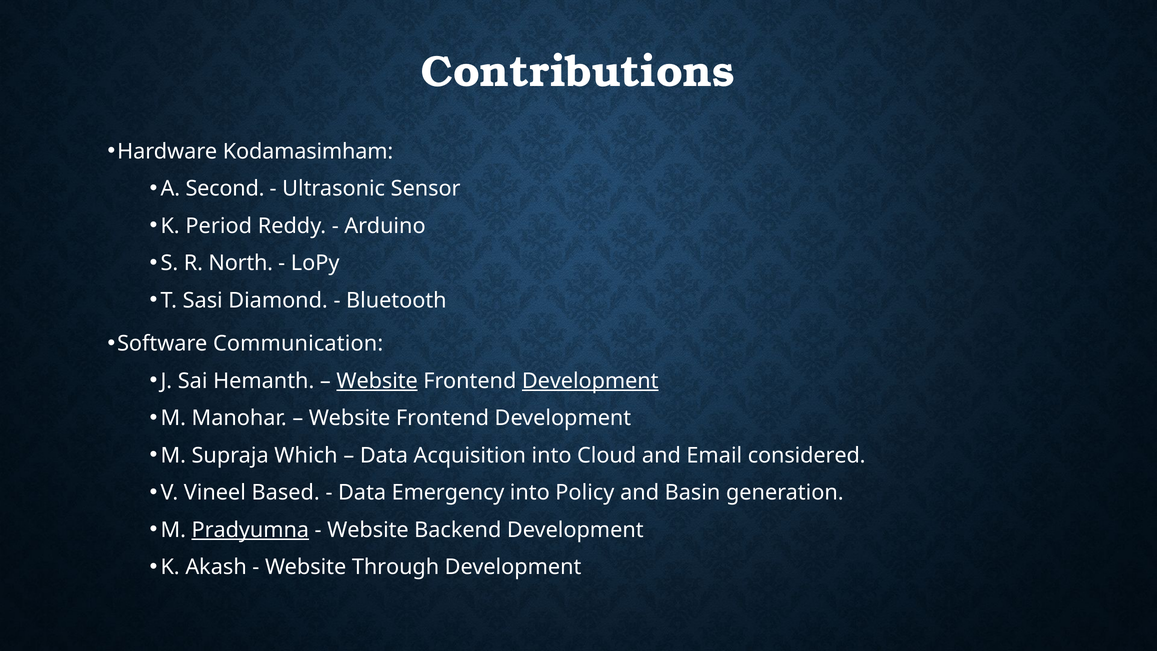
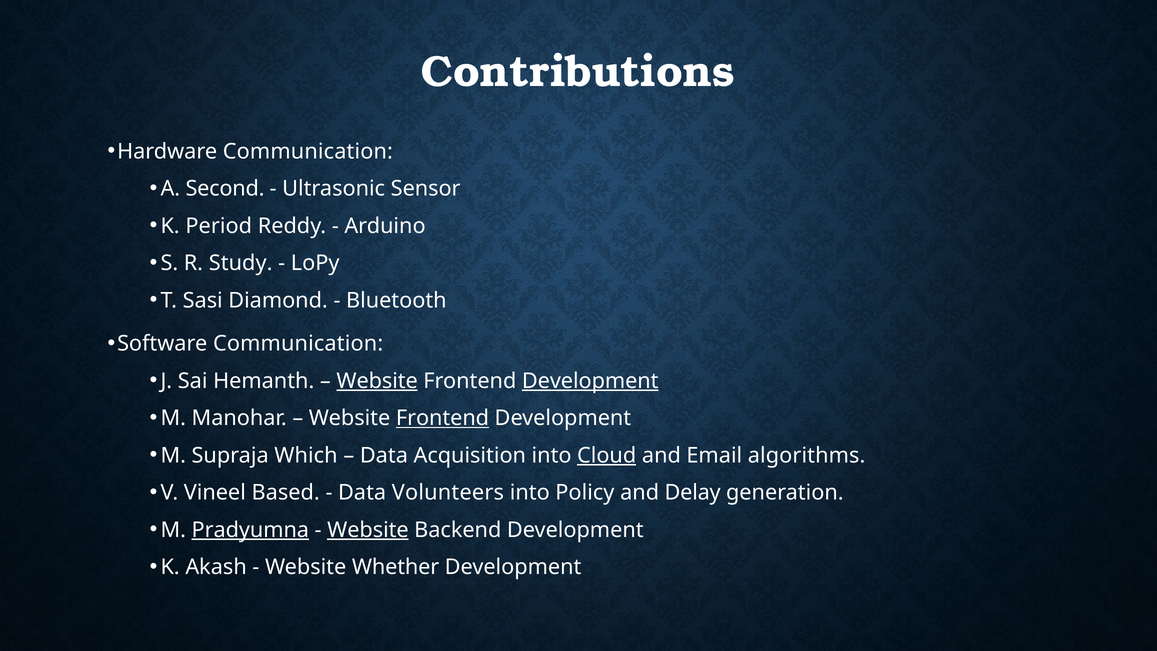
Hardware Kodamasimham: Kodamasimham -> Communication
North: North -> Study
Frontend at (443, 418) underline: none -> present
Cloud underline: none -> present
considered: considered -> algorithms
Emergency: Emergency -> Volunteers
Basin: Basin -> Delay
Website at (368, 530) underline: none -> present
Through: Through -> Whether
